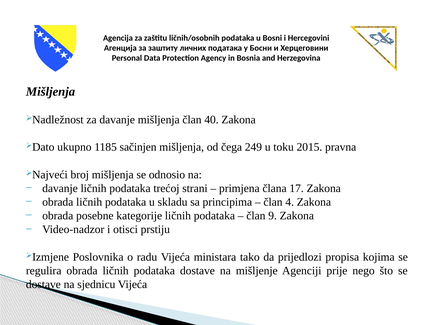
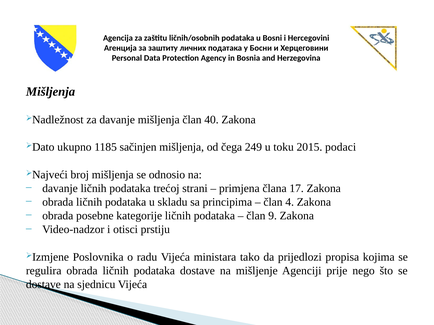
pravna: pravna -> podaci
